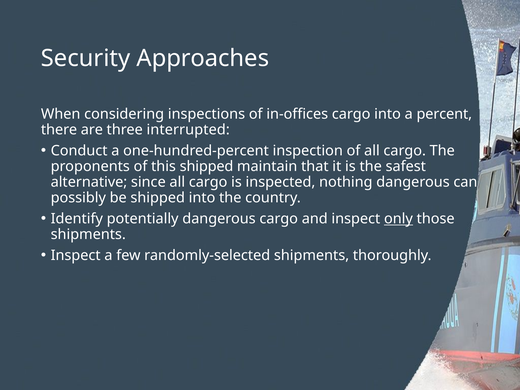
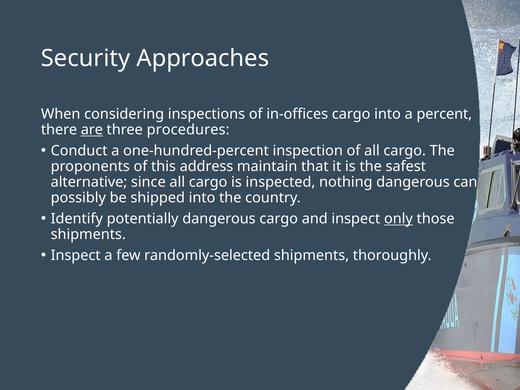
are underline: none -> present
interrupted: interrupted -> procedures
this shipped: shipped -> address
